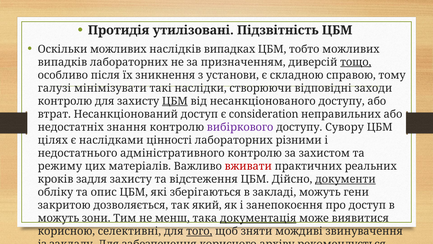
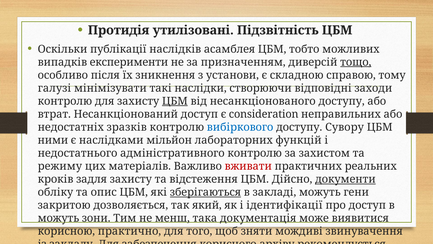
Оскільки можливих: можливих -> публікації
випадках: випадках -> асамблея
випадків лабораторних: лабораторних -> експерименти
знання: знання -> зразків
вибіркового colour: purple -> blue
цілях: цілях -> ними
цінності: цінності -> мільйон
різними: різними -> функцій
зберігаються underline: none -> present
занепокоєння: занепокоєння -> ідентифікації
документація underline: present -> none
селективні: селективні -> практично
того at (199, 231) underline: present -> none
